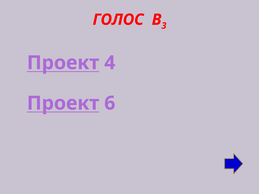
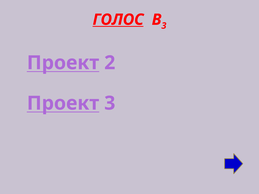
ГОЛОС underline: none -> present
4: 4 -> 2
Проект 6: 6 -> 3
